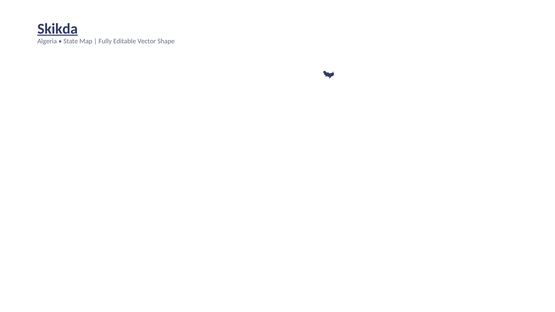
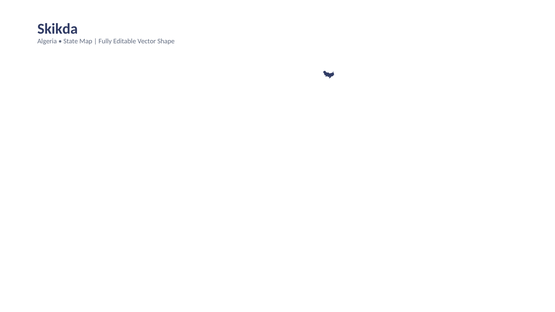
Skikda underline: present -> none
